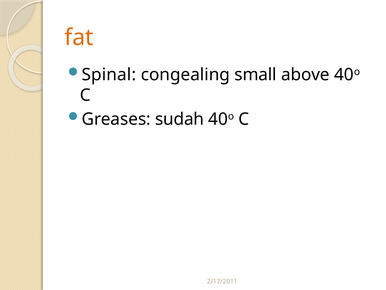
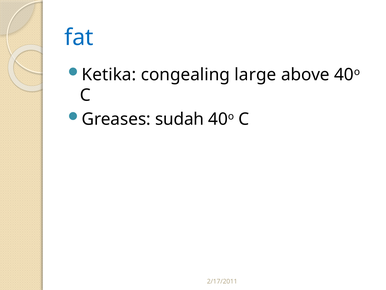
fat colour: orange -> blue
Spinal: Spinal -> Ketika
small: small -> large
